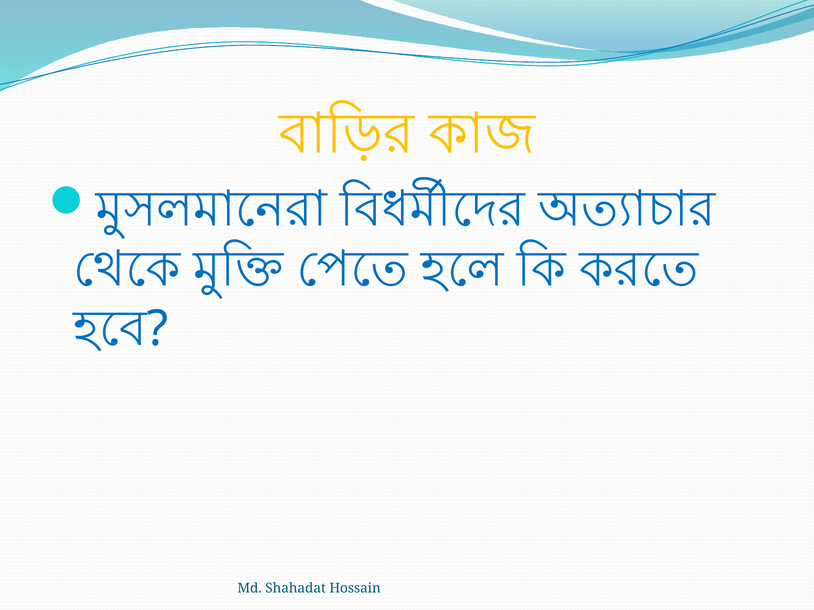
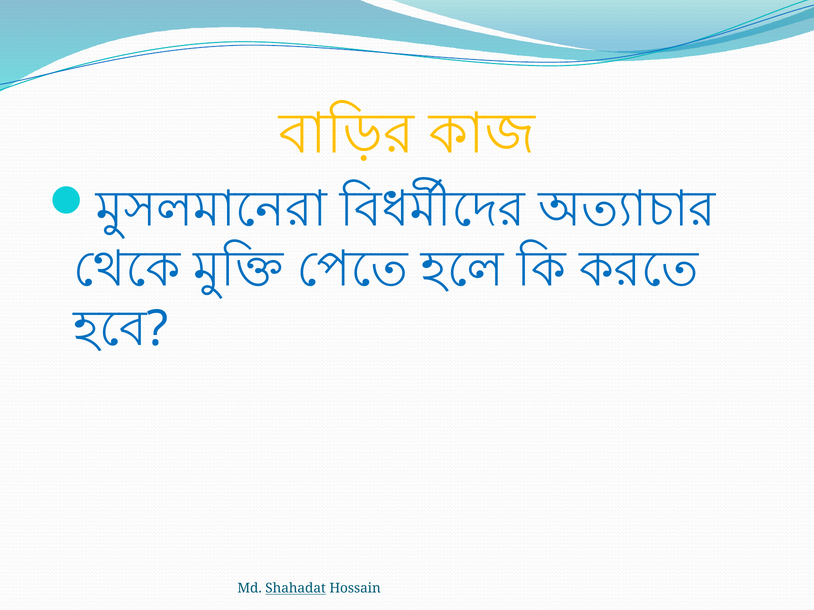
Shahadat underline: none -> present
